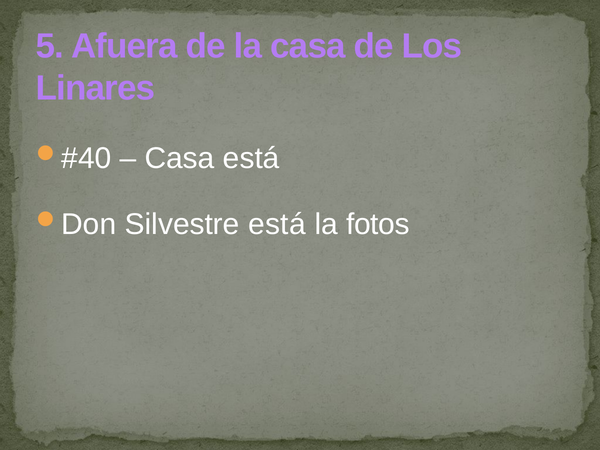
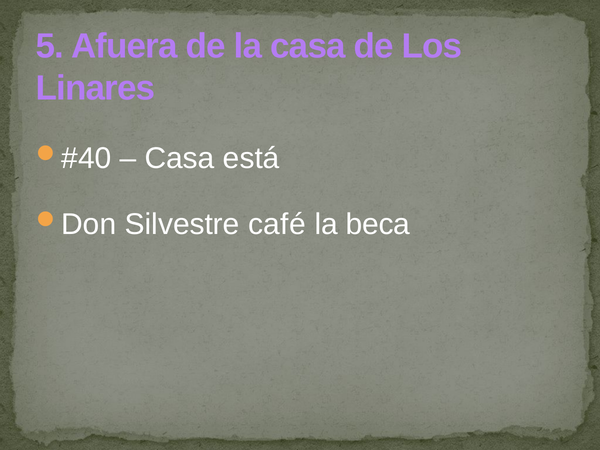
Silvestre está: está -> café
fotos: fotos -> beca
